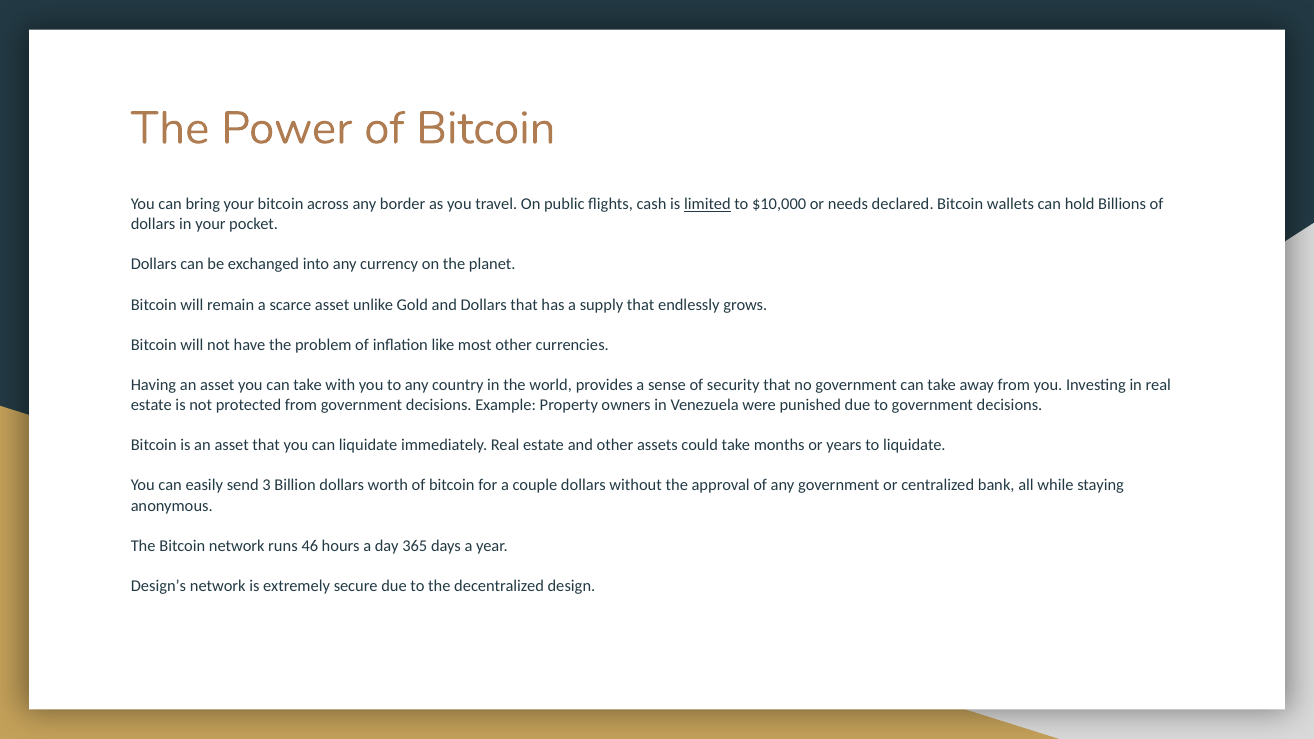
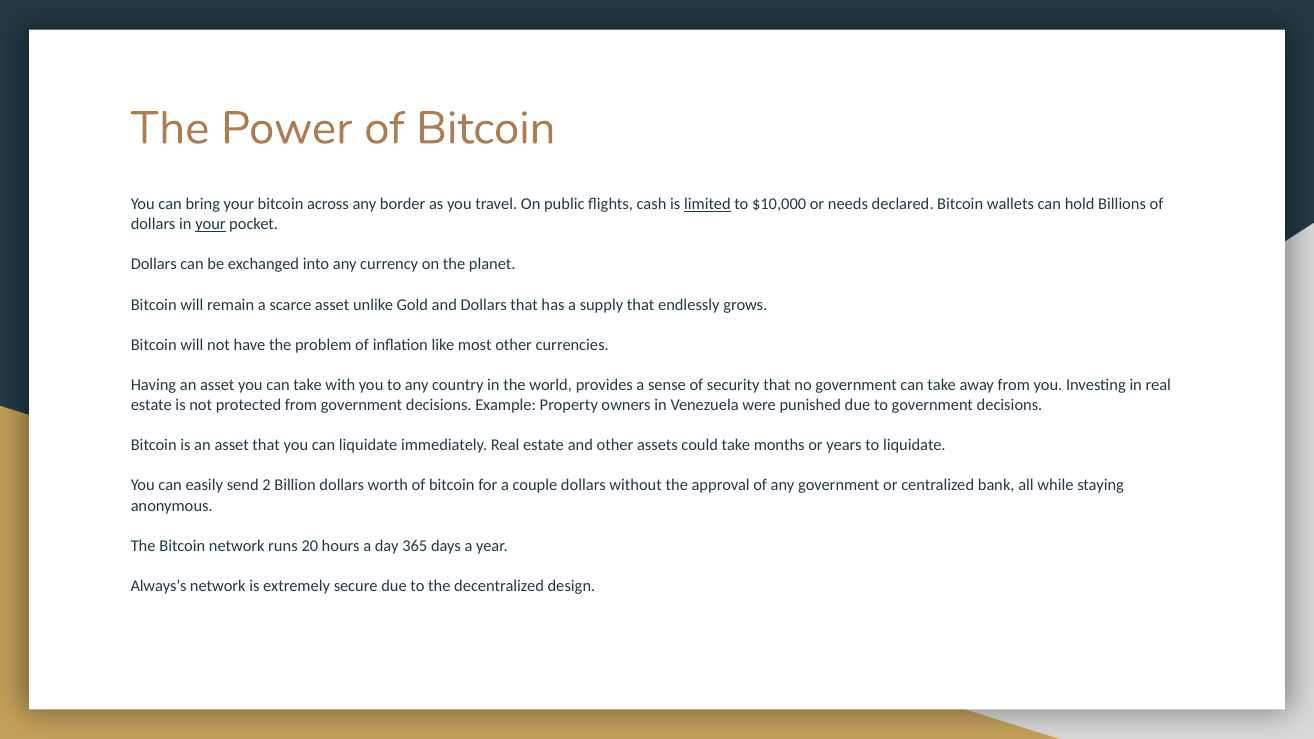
your at (210, 225) underline: none -> present
3: 3 -> 2
46: 46 -> 20
Design’s: Design’s -> Always’s
